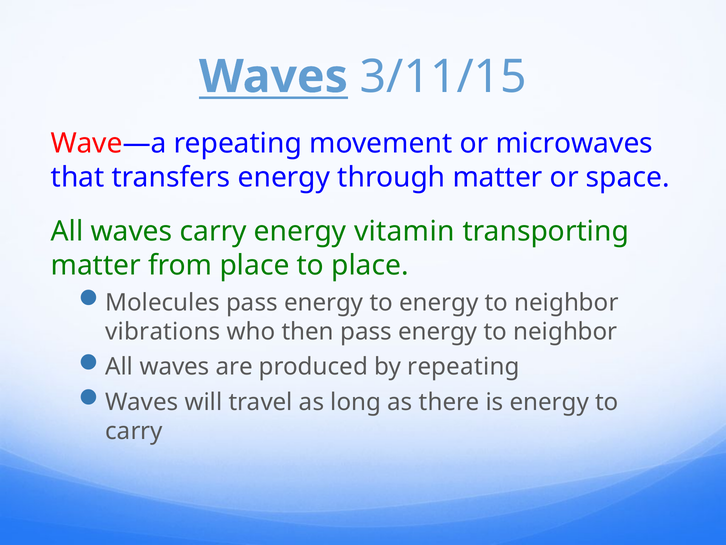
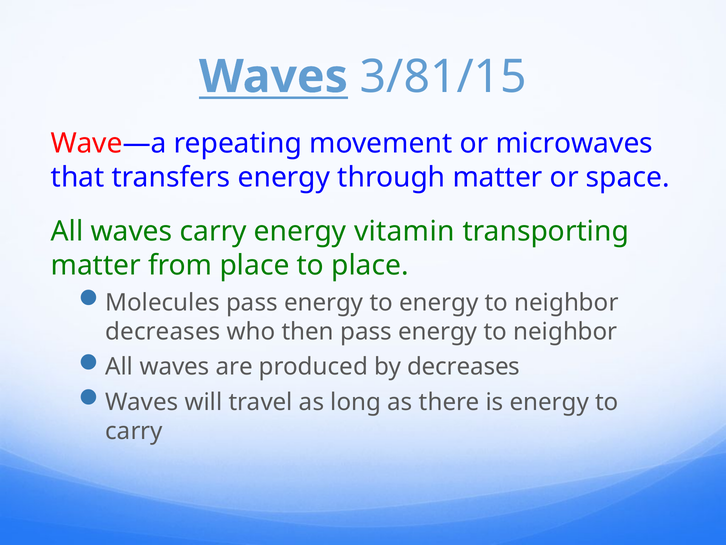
3/11/15: 3/11/15 -> 3/81/15
vibrations at (163, 331): vibrations -> decreases
by repeating: repeating -> decreases
